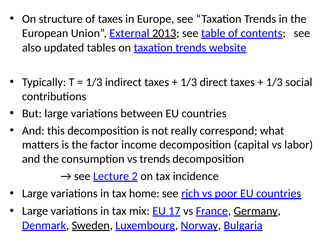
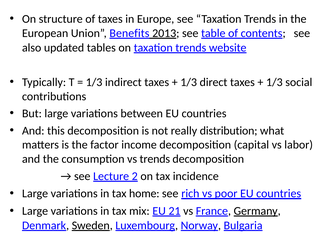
External: External -> Benefits
correspond: correspond -> distribution
17: 17 -> 21
